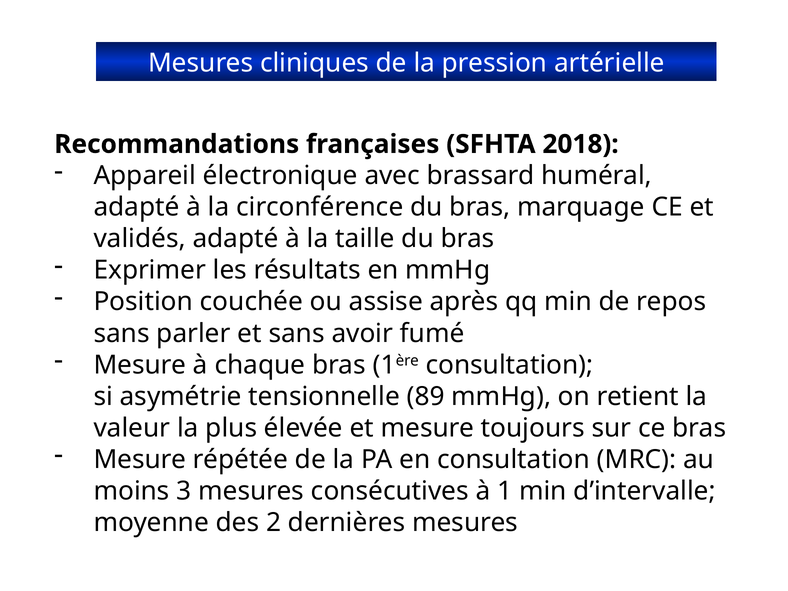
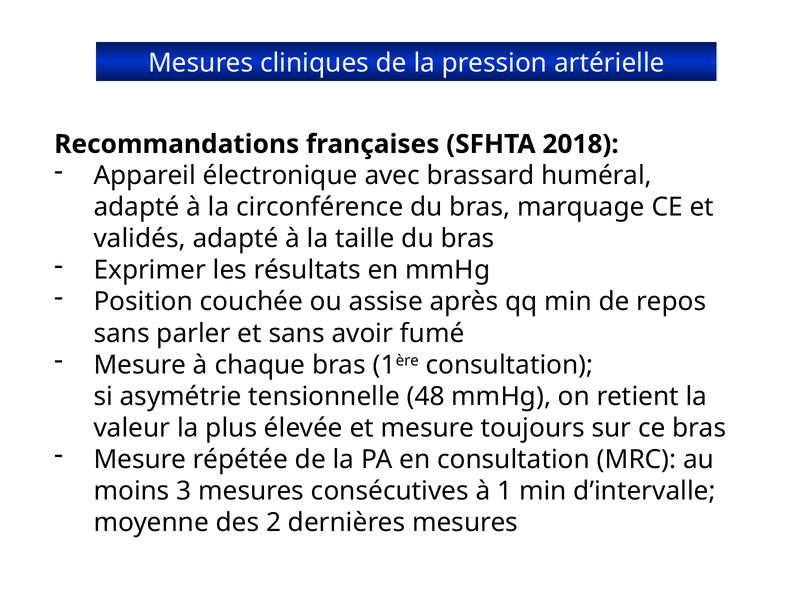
89: 89 -> 48
